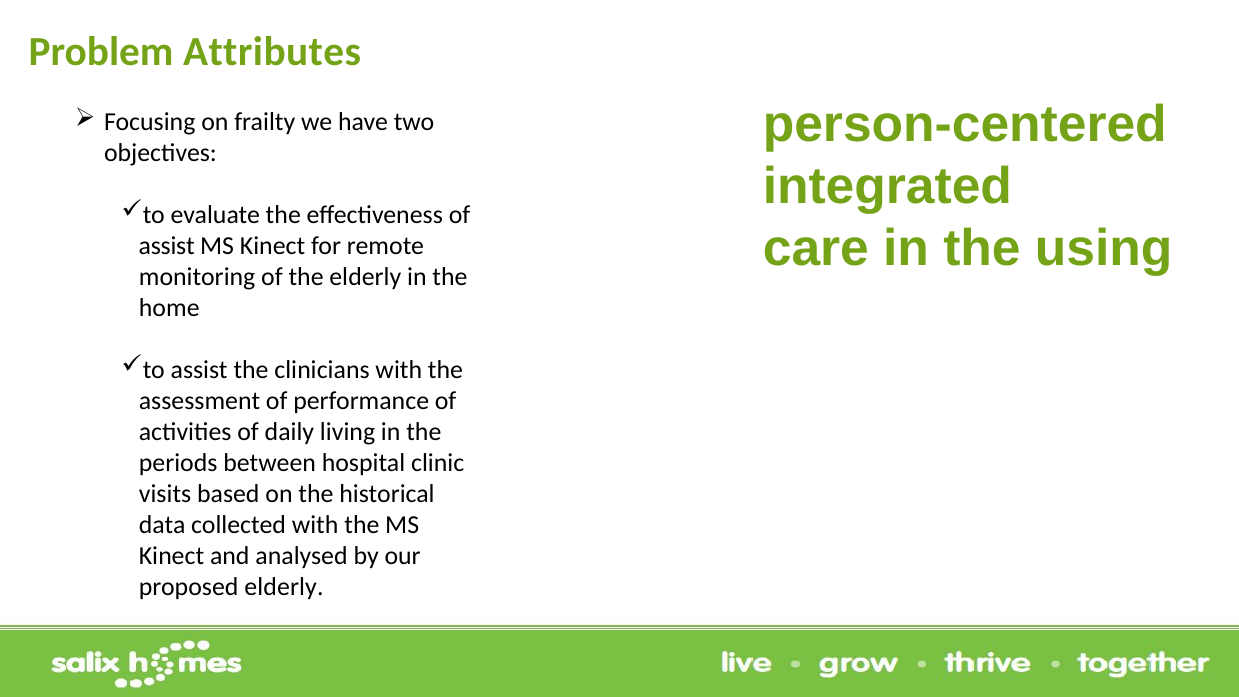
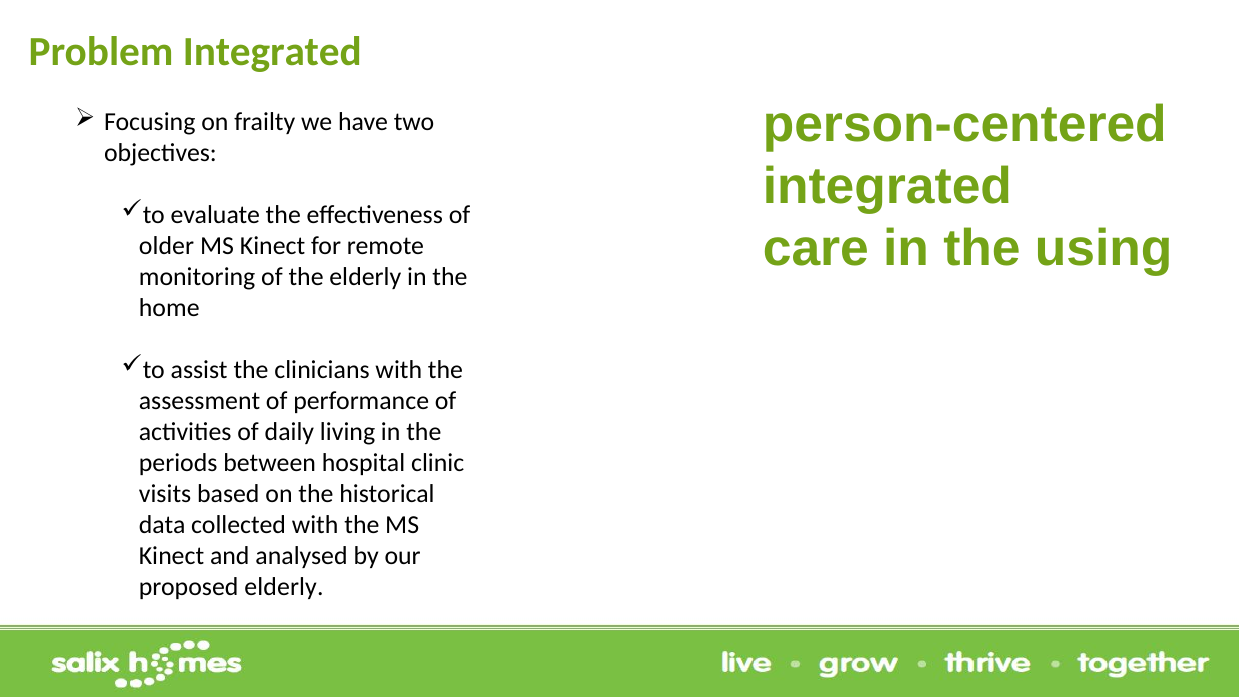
Problem Attributes: Attributes -> Integrated
assist at (167, 246): assist -> older
